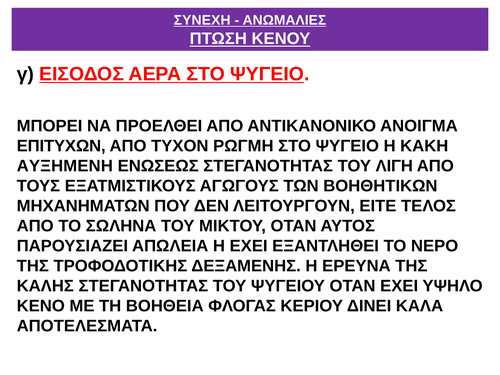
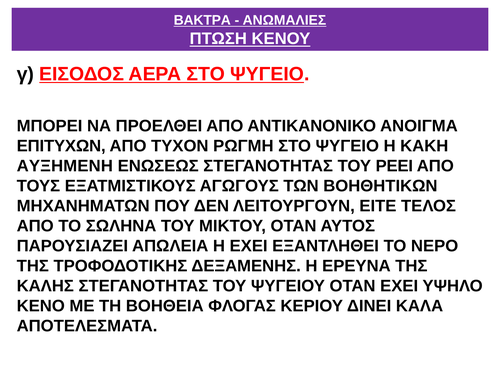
ΣΥΝΕΧΗ: ΣΥΝΕΧΗ -> ΒΑΚΤΡΑ
ΛΙΓΗ: ΛΙΓΗ -> ΡΕΕΙ
